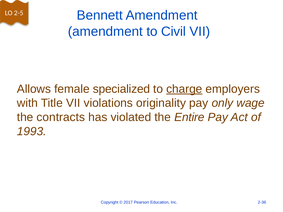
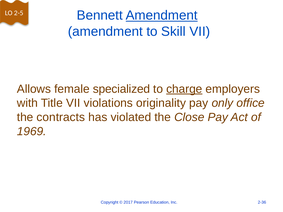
Amendment at (162, 15) underline: none -> present
Civil: Civil -> Skill
wage: wage -> office
Entire: Entire -> Close
1993: 1993 -> 1969
